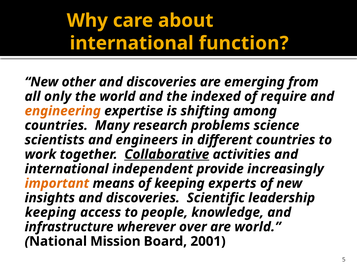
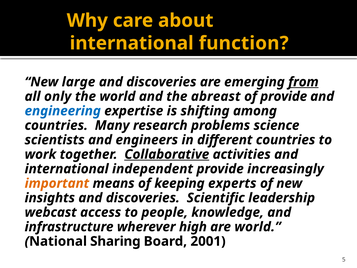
other: other -> large
from underline: none -> present
indexed: indexed -> abreast
of require: require -> provide
engineering colour: orange -> blue
keeping at (51, 212): keeping -> webcast
over: over -> high
Mission: Mission -> Sharing
